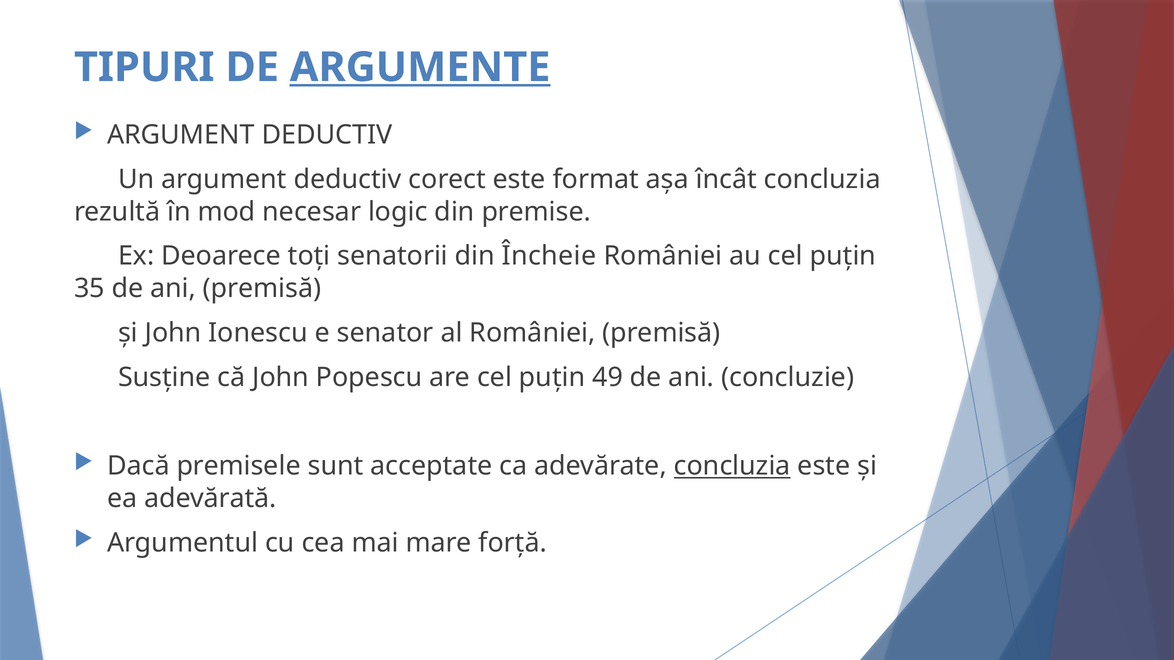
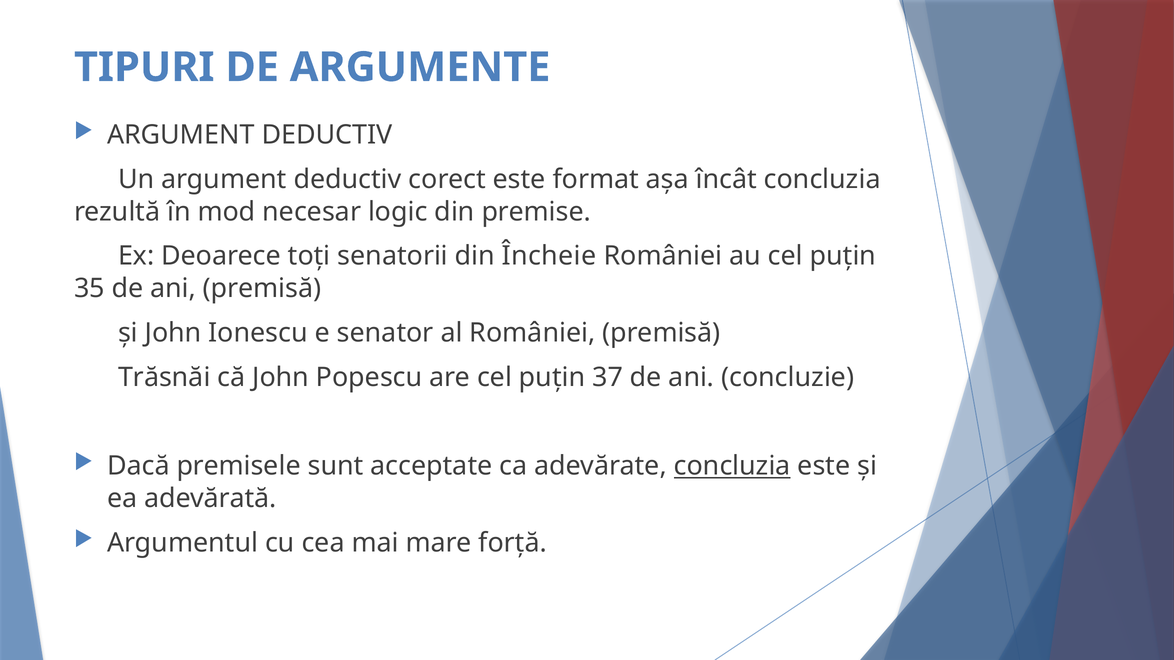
ARGUMENTE underline: present -> none
Susține: Susține -> Trăsnăi
49: 49 -> 37
